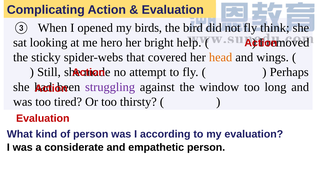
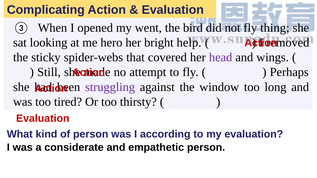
birds: birds -> went
think: think -> thing
head colour: orange -> purple
